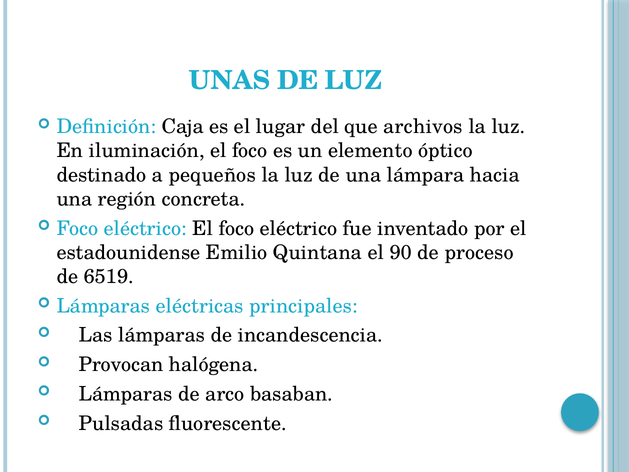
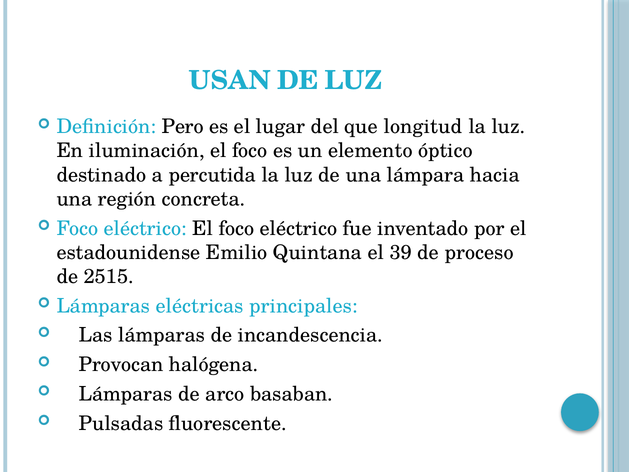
UNAS: UNAS -> USAN
Caja: Caja -> Pero
archivos: archivos -> longitud
pequeños: pequeños -> percutida
90: 90 -> 39
6519: 6519 -> 2515
